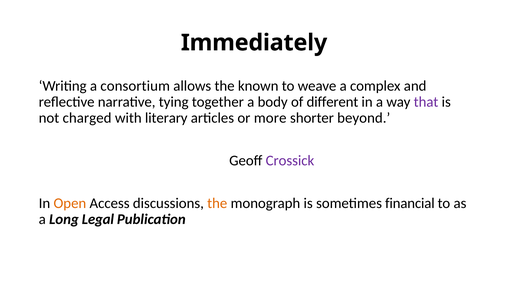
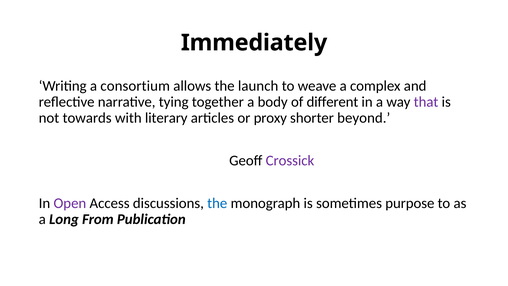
known: known -> launch
charged: charged -> towards
more: more -> proxy
Open colour: orange -> purple
the at (217, 203) colour: orange -> blue
financial: financial -> purpose
Legal: Legal -> From
